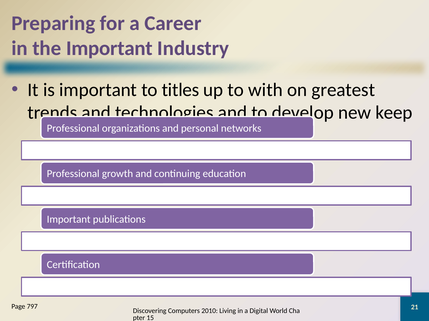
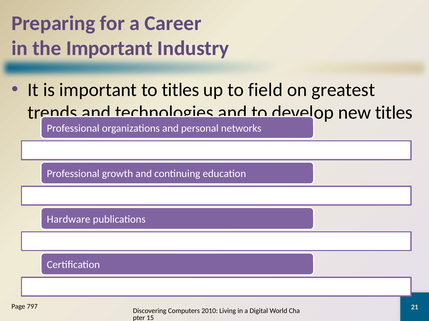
with: with -> field
new keep: keep -> titles
Important at (69, 220): Important -> Hardware
